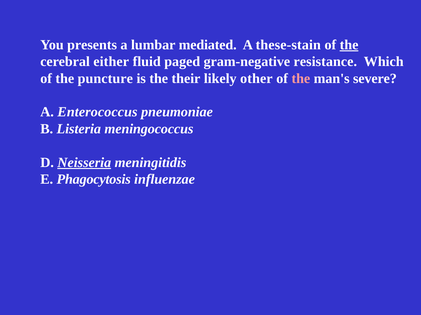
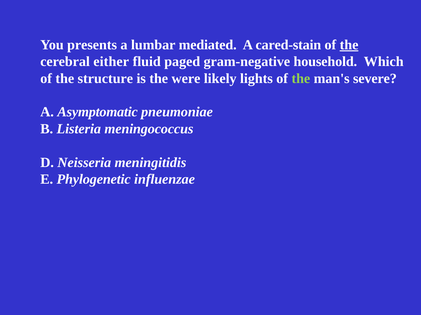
these-stain: these-stain -> cared-stain
resistance: resistance -> household
puncture: puncture -> structure
their: their -> were
other: other -> lights
the at (301, 79) colour: pink -> light green
Enterococcus: Enterococcus -> Asymptomatic
Neisseria underline: present -> none
Phagocytosis: Phagocytosis -> Phylogenetic
